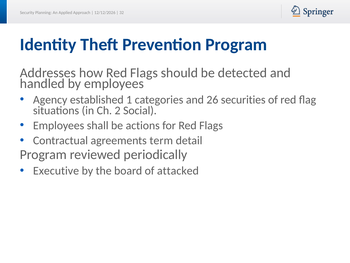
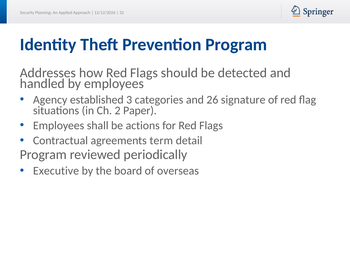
1: 1 -> 3
securities: securities -> signature
Social: Social -> Paper
attacked: attacked -> overseas
